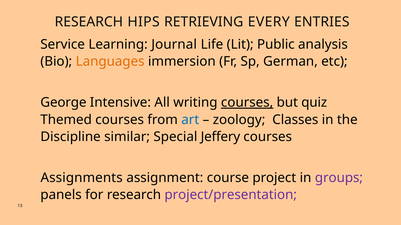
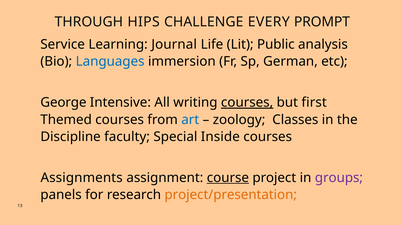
RESEARCH at (89, 22): RESEARCH -> THROUGH
RETRIEVING: RETRIEVING -> CHALLENGE
ENTRIES: ENTRIES -> PROMPT
Languages colour: orange -> blue
quiz: quiz -> first
similar: similar -> faculty
Jeffery: Jeffery -> Inside
course underline: none -> present
project/presentation colour: purple -> orange
